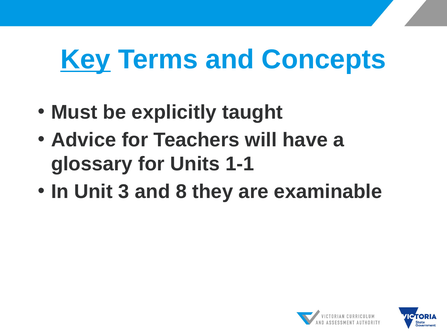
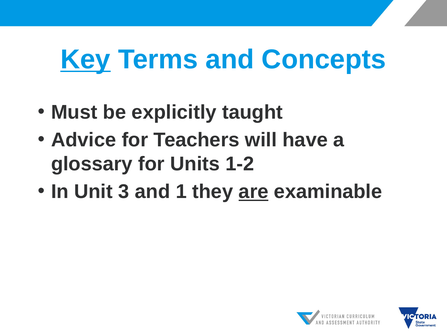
1-1: 1-1 -> 1-2
8: 8 -> 1
are underline: none -> present
